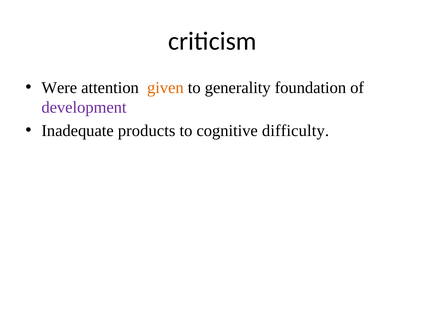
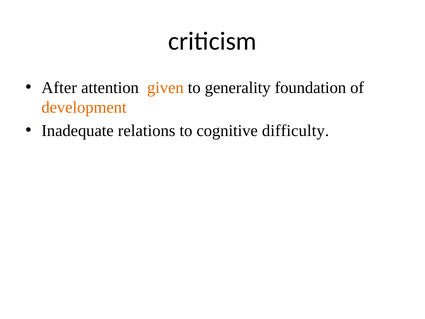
Were: Were -> After
development colour: purple -> orange
products: products -> relations
